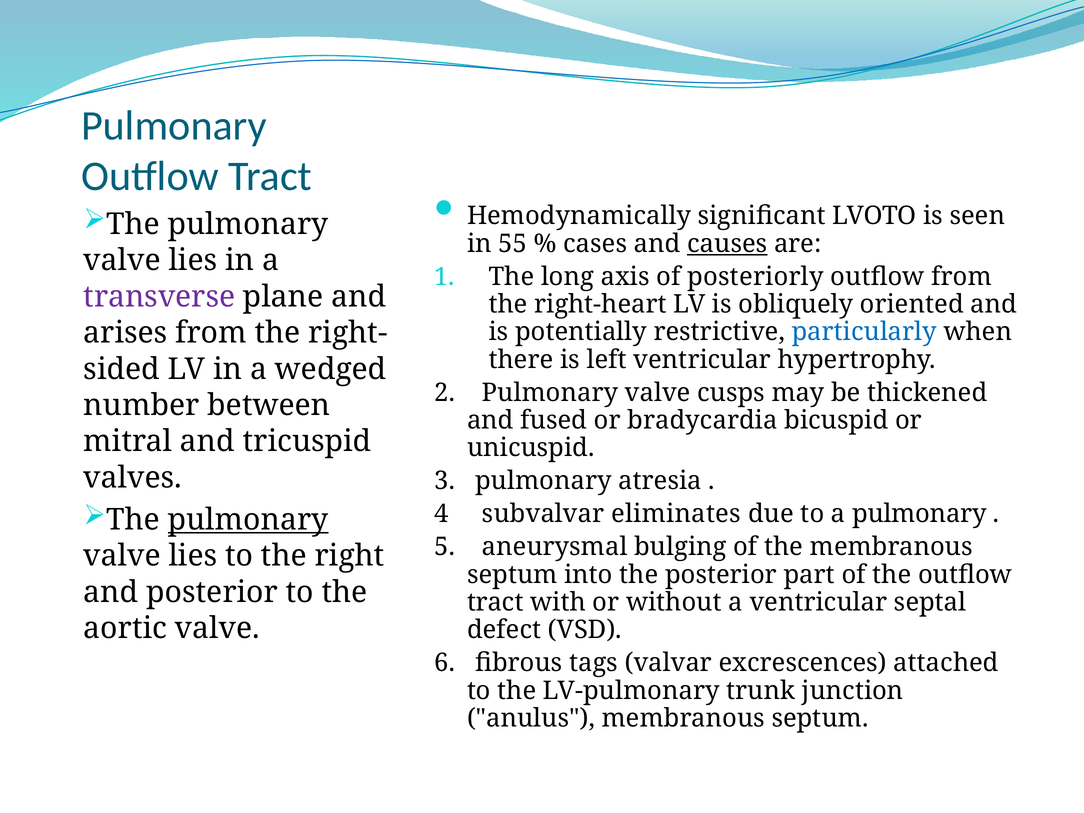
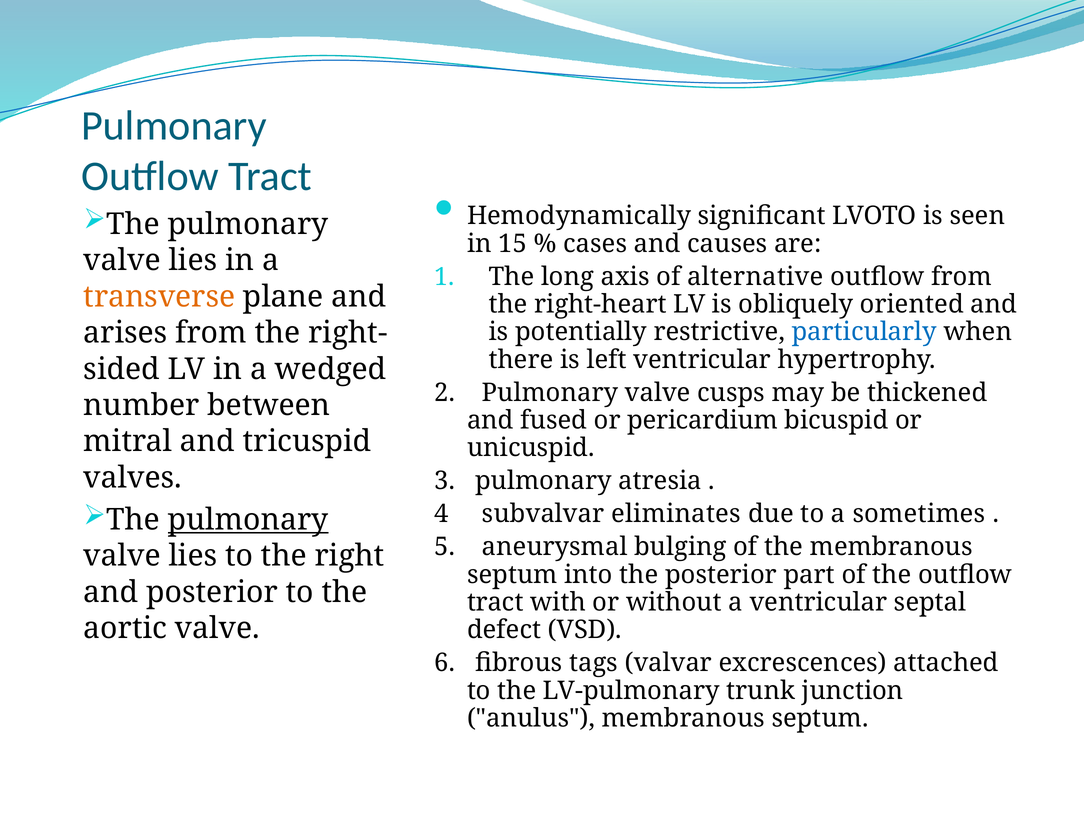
55: 55 -> 15
causes underline: present -> none
posteriorly: posteriorly -> alternative
transverse colour: purple -> orange
bradycardia: bradycardia -> pericardium
a pulmonary: pulmonary -> sometimes
